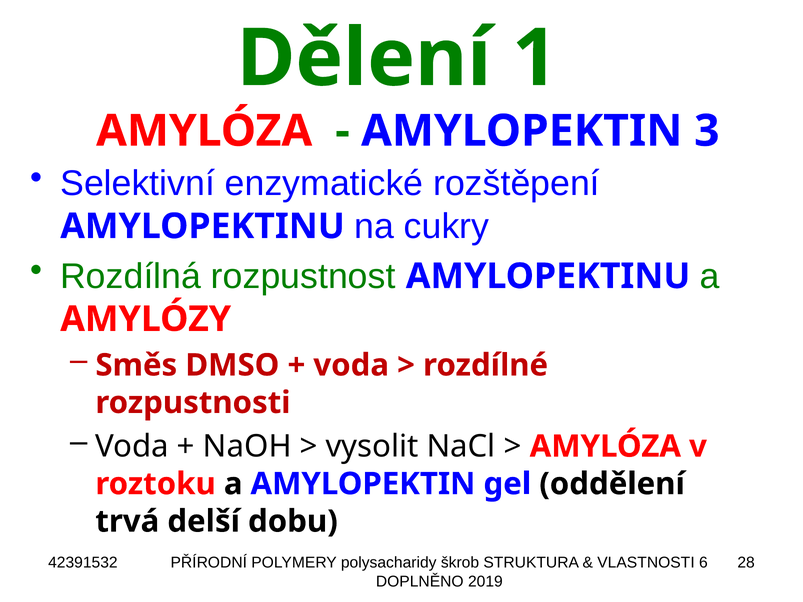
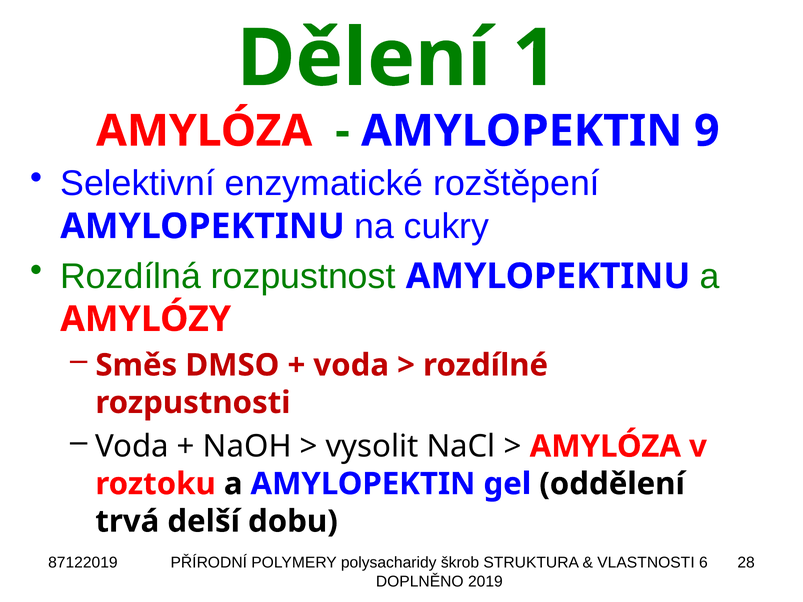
3: 3 -> 9
42391532: 42391532 -> 87122019
